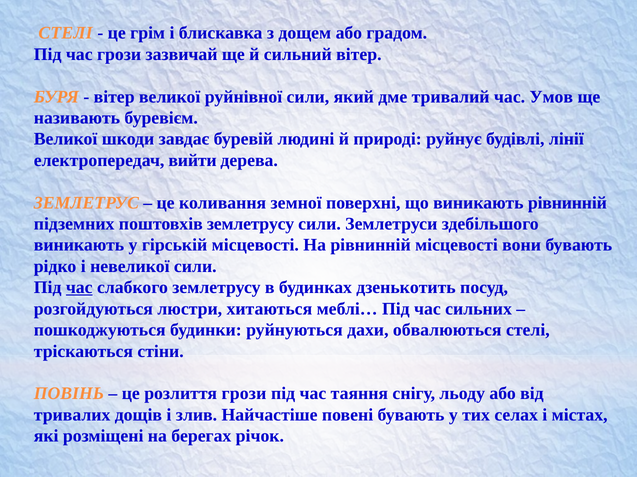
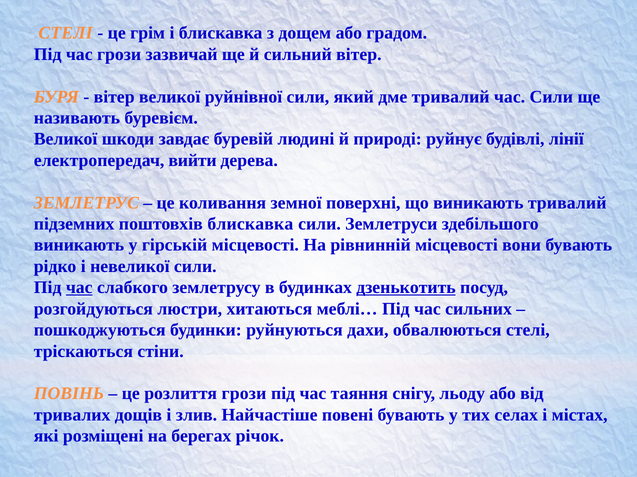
час Умов: Умов -> Сили
виникають рівнинній: рівнинній -> тривалий
поштовхів землетрусу: землетрусу -> блискавка
дзенькотить underline: none -> present
